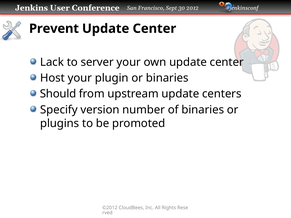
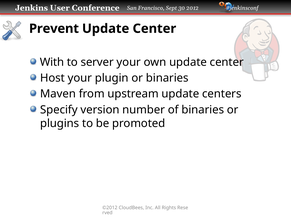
Lack: Lack -> With
Should: Should -> Maven
